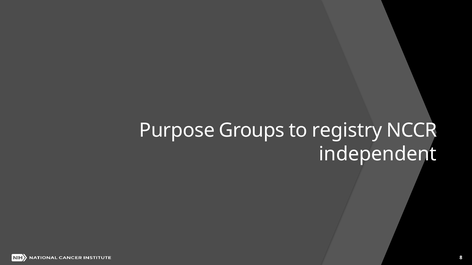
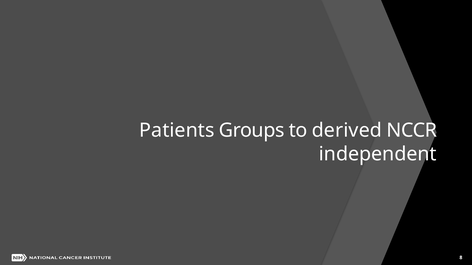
Purpose: Purpose -> Patients
registry: registry -> derived
